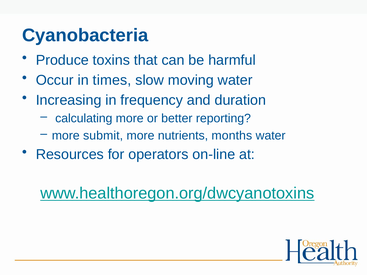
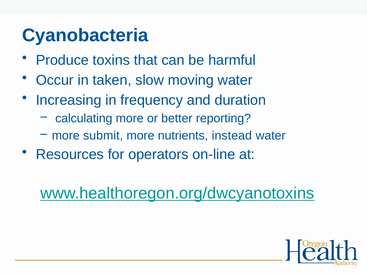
times: times -> taken
months: months -> instead
